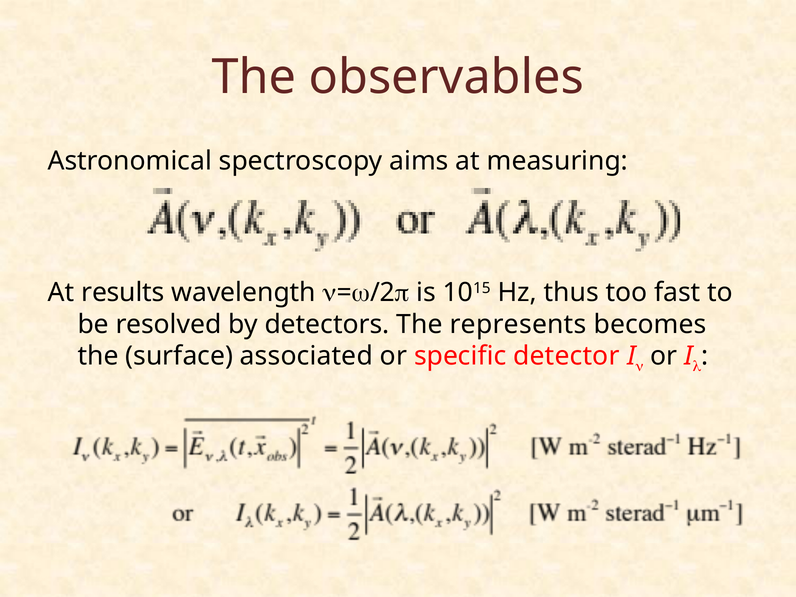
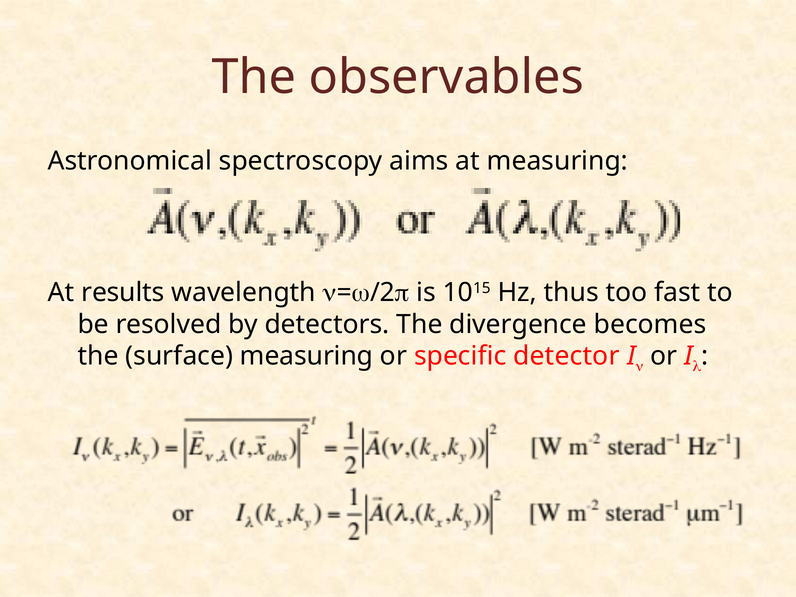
represents: represents -> divergence
surface associated: associated -> measuring
